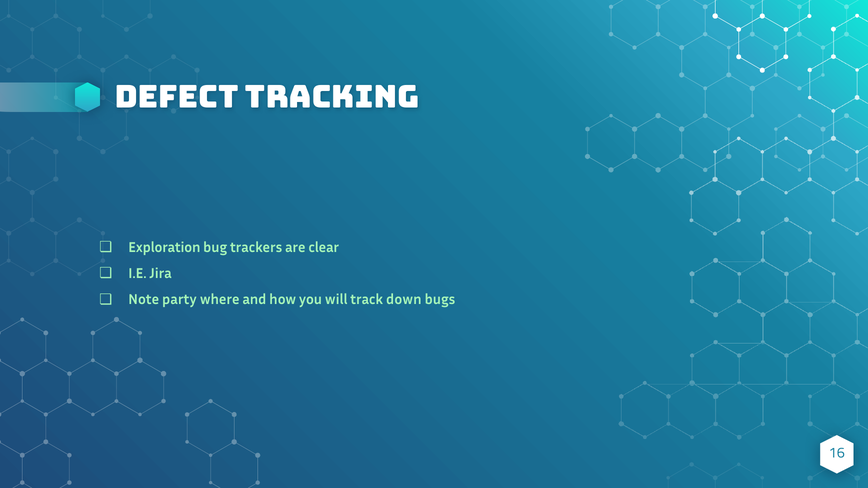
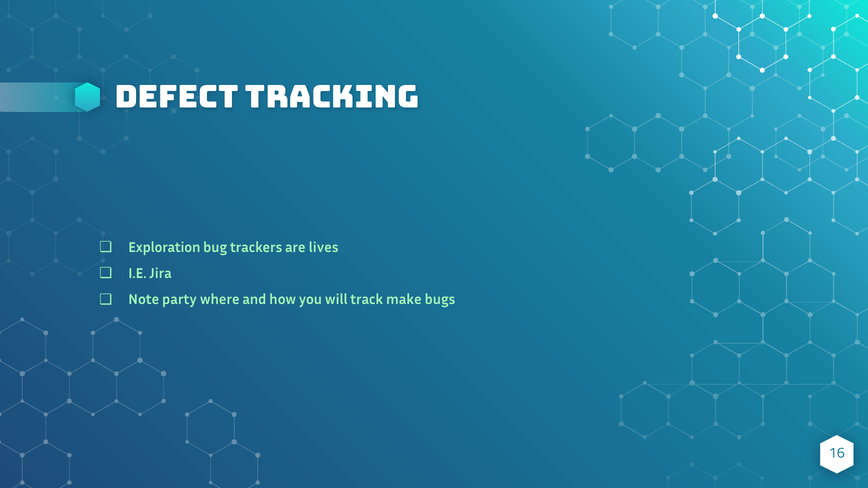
clear: clear -> lives
down: down -> make
